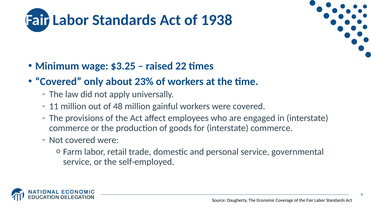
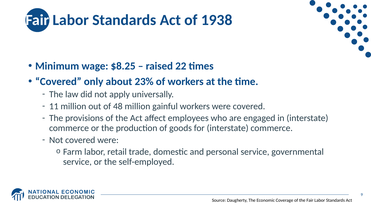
$3.25: $3.25 -> $8.25
